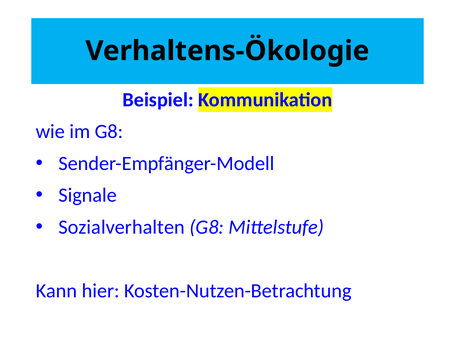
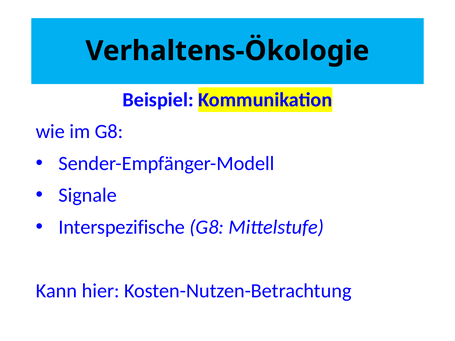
Sozialverhalten: Sozialverhalten -> Interspezifische
